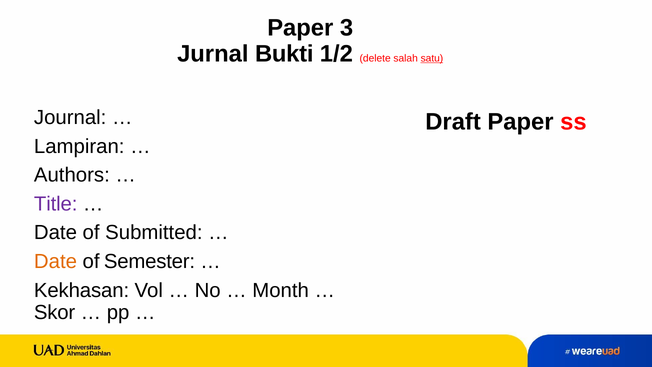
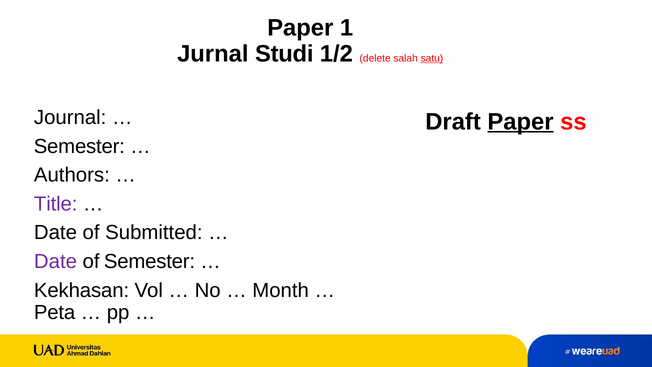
3: 3 -> 1
Bukti: Bukti -> Studi
Paper at (520, 122) underline: none -> present
Lampiran at (79, 146): Lampiran -> Semester
Date at (55, 261) colour: orange -> purple
Skor: Skor -> Peta
